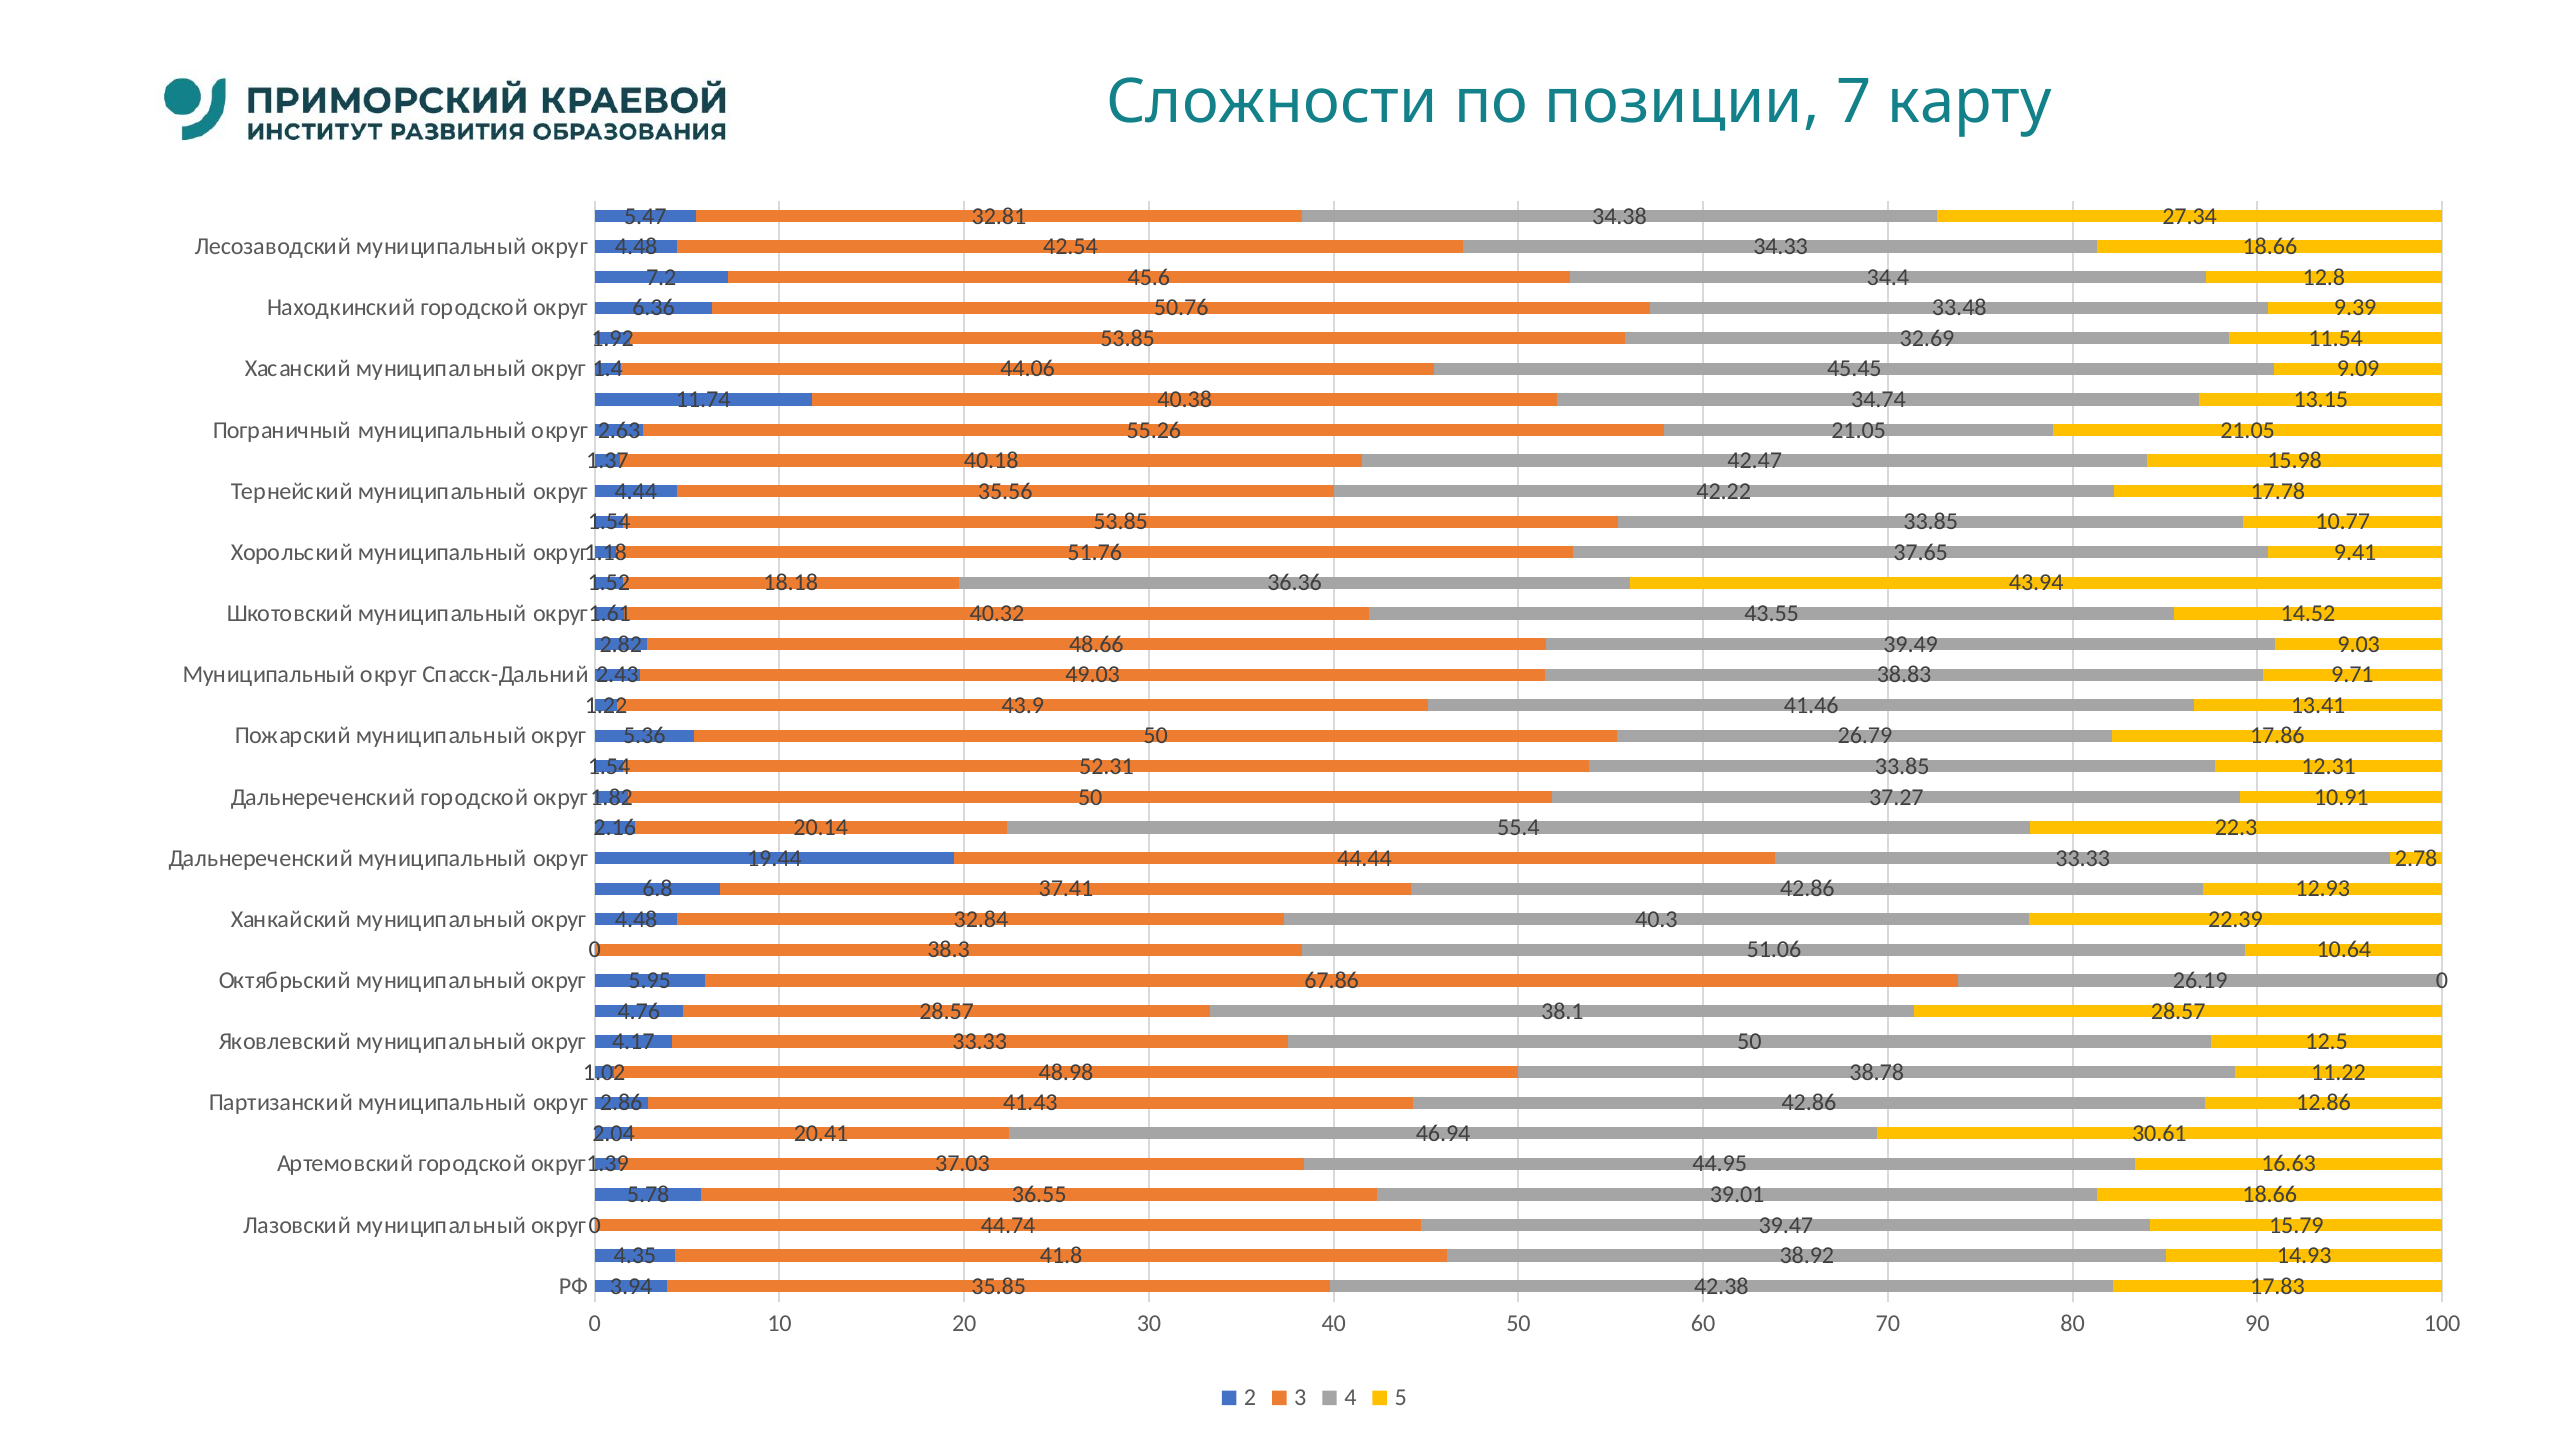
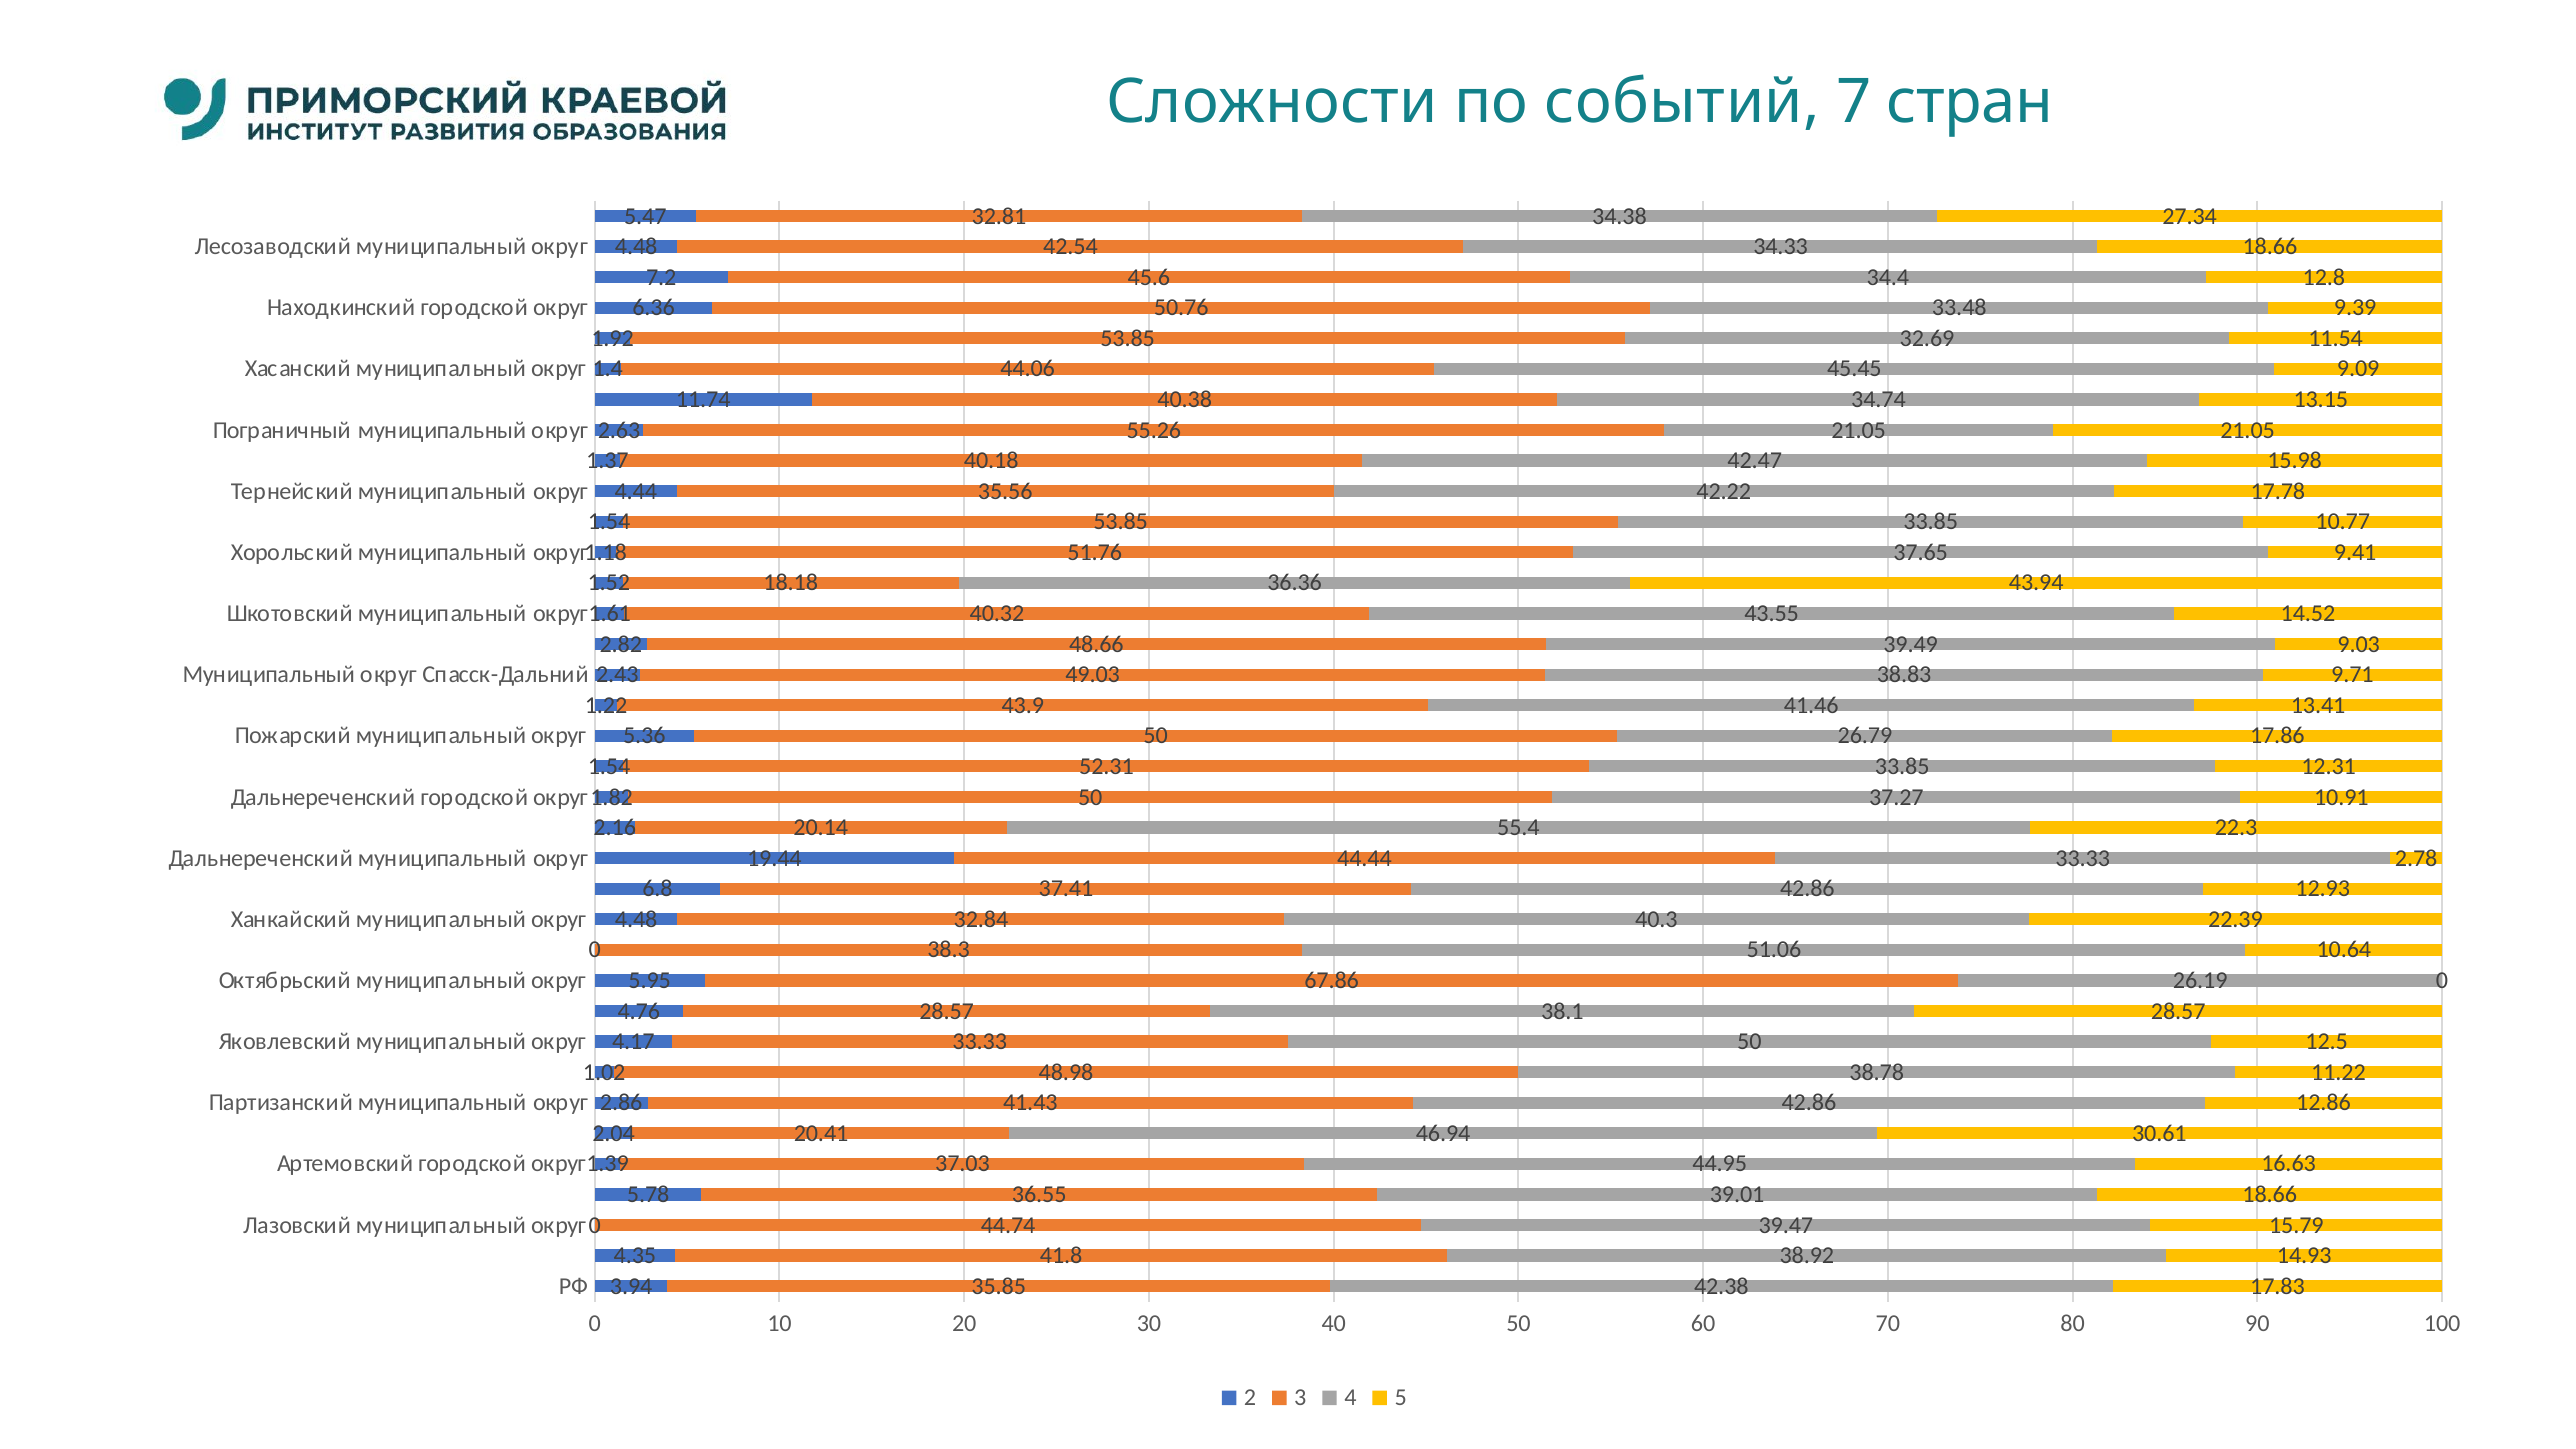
позиции: позиции -> событий
карту: карту -> стран
